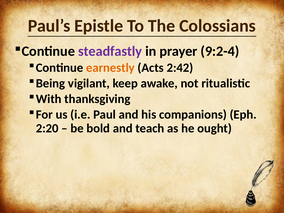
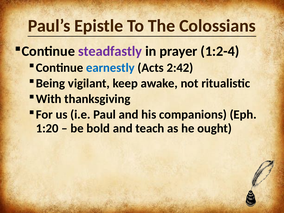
9:2-4: 9:2-4 -> 1:2-4
earnestly colour: orange -> blue
2:20: 2:20 -> 1:20
